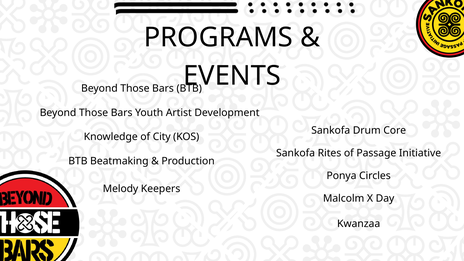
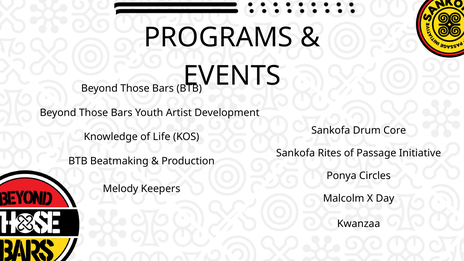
City: City -> Life
